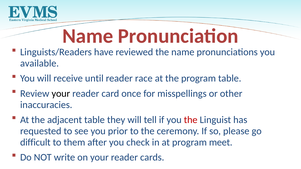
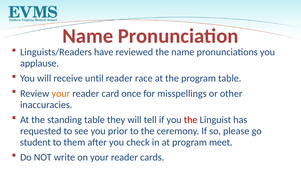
available: available -> applause
your at (61, 94) colour: black -> orange
adjacent: adjacent -> standing
difficult: difficult -> student
